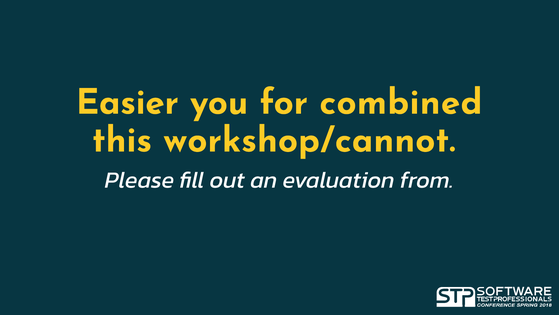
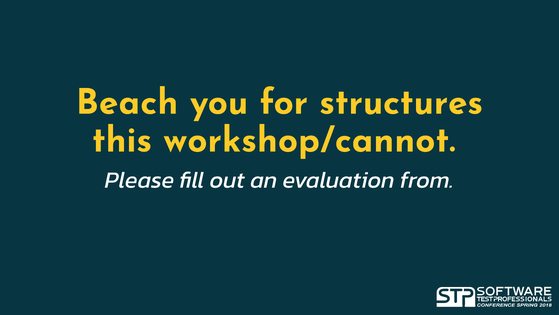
Easier: Easier -> Beach
combined: combined -> structures
